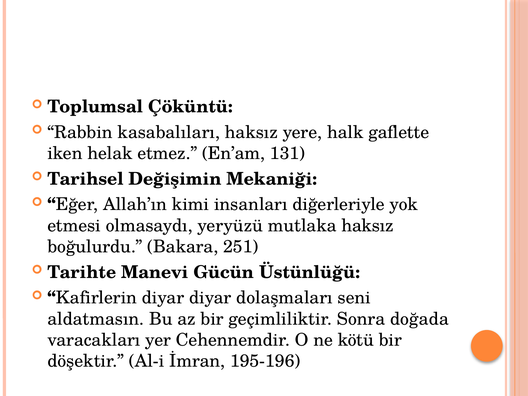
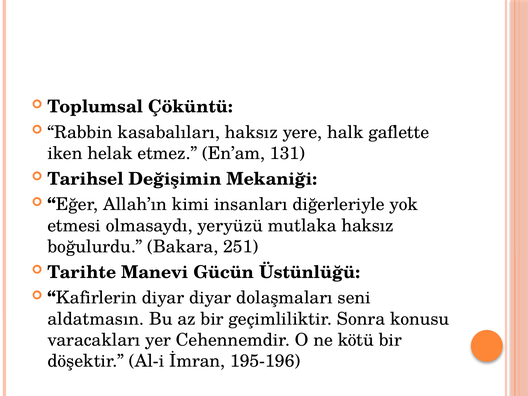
doğada: doğada -> konusu
